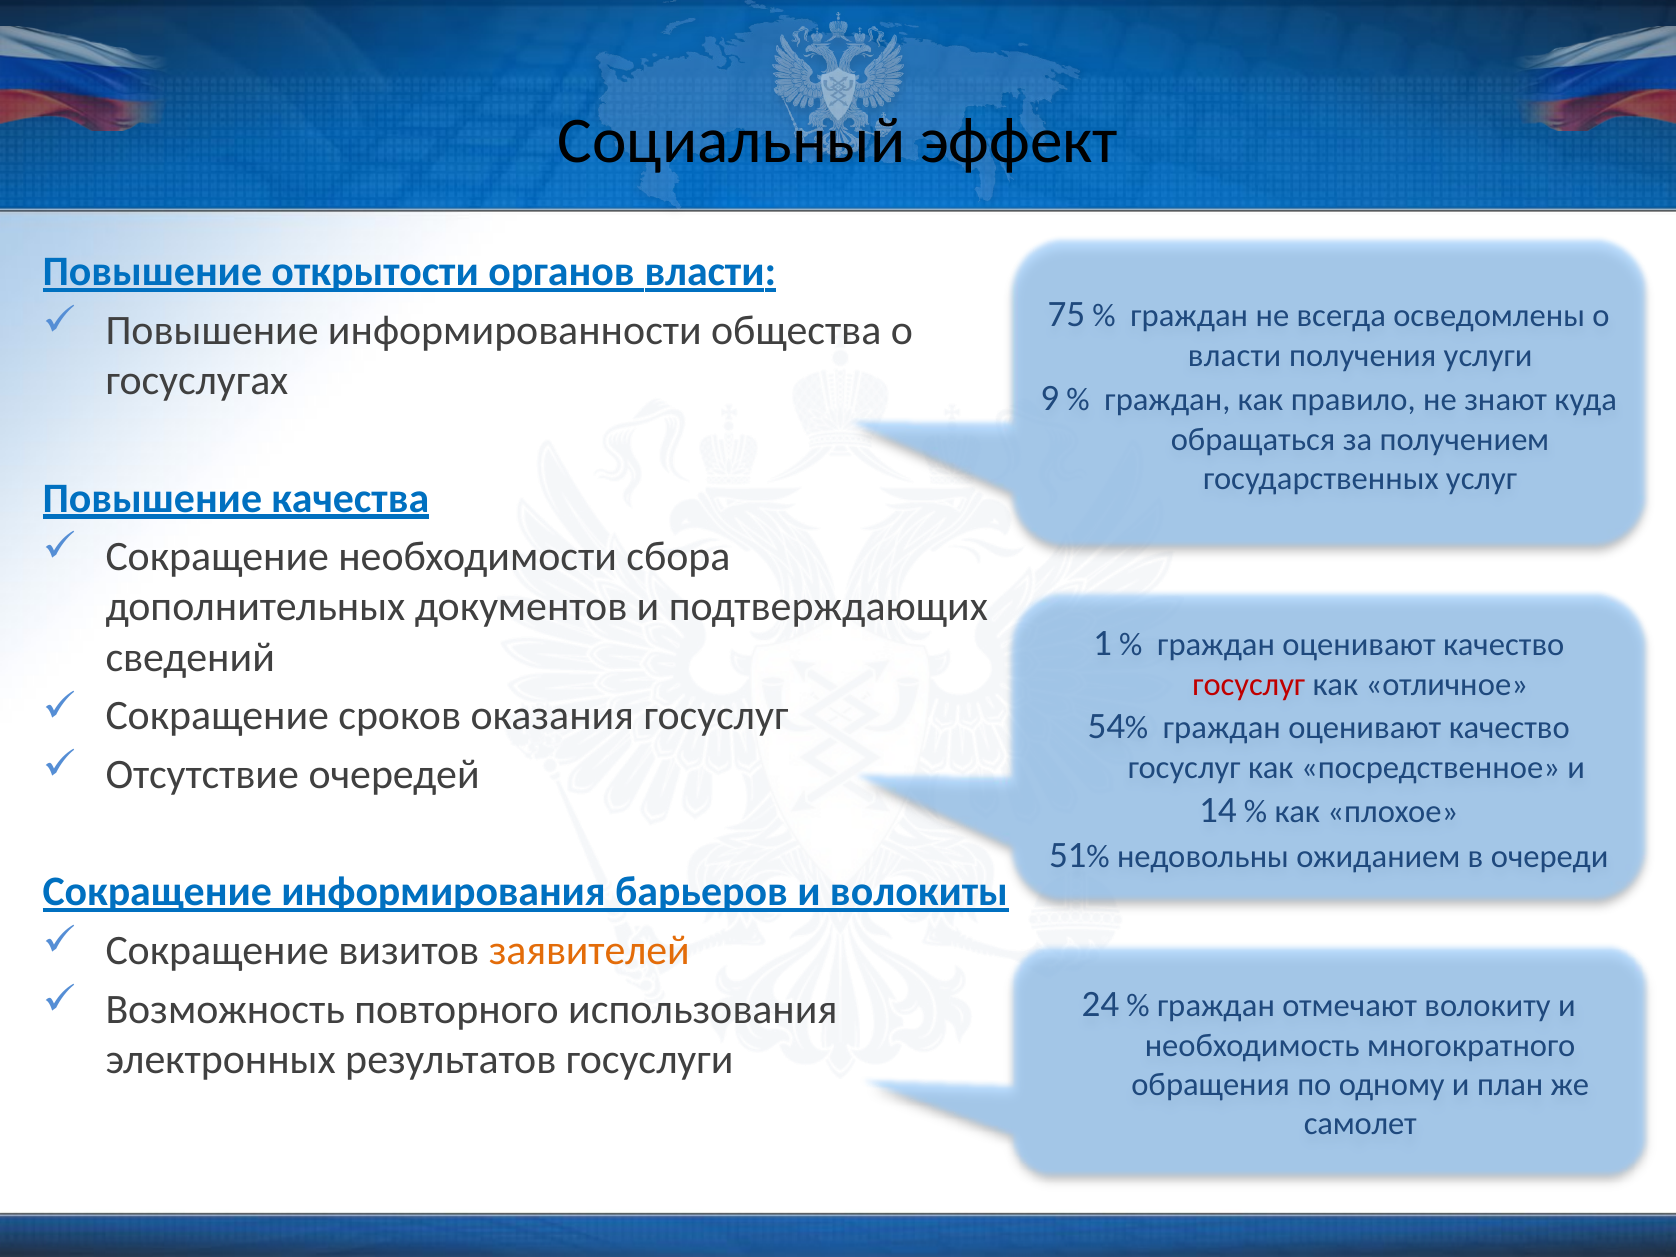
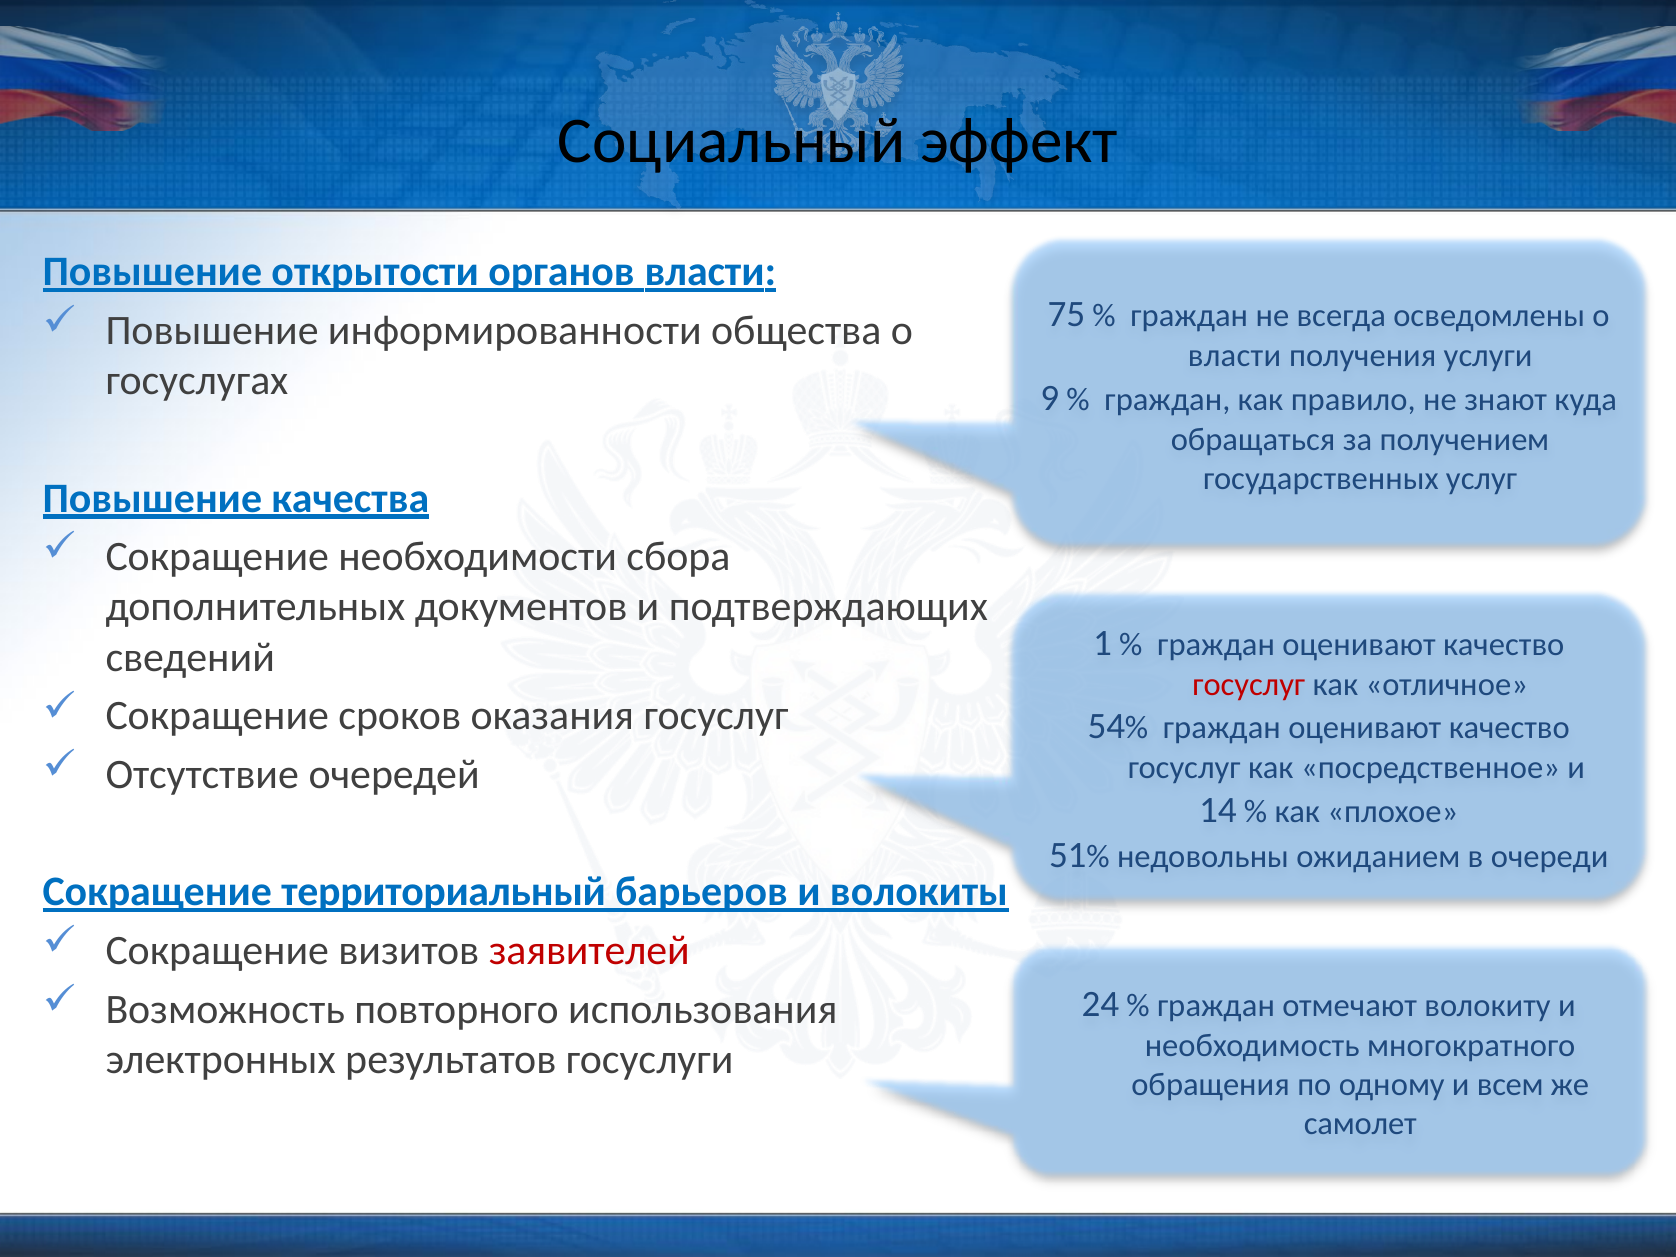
информирования: информирования -> территориальный
заявителей colour: orange -> red
план: план -> всем
